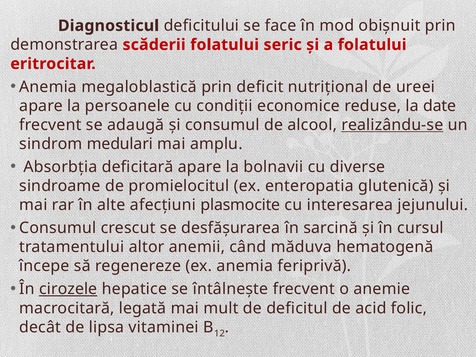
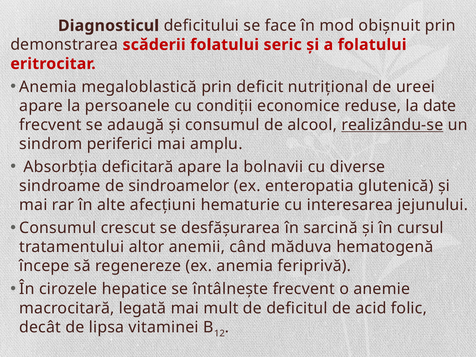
medulari: medulari -> periferici
promielocitul: promielocitul -> sindroamelor
plasmocite: plasmocite -> hematurie
cirozele underline: present -> none
